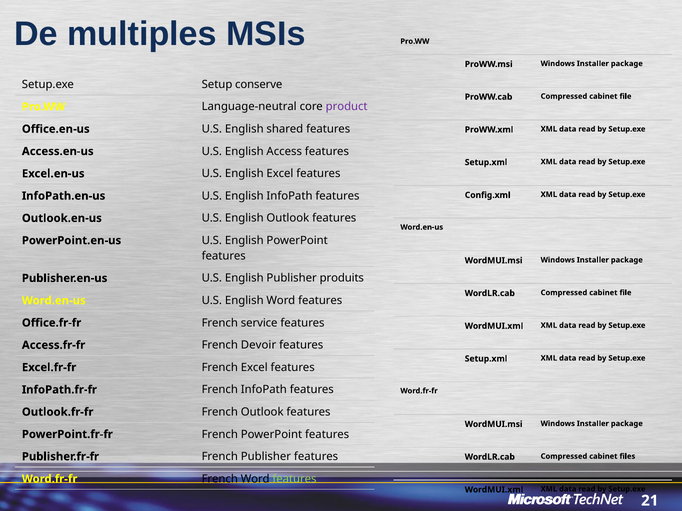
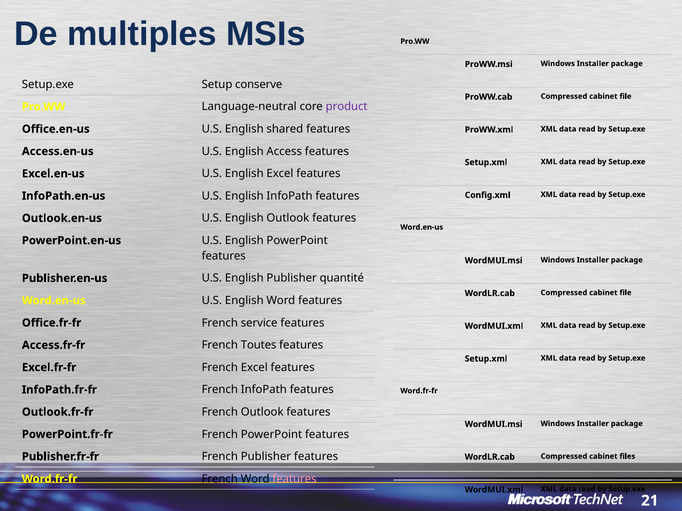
produits: produits -> quantité
Devoir: Devoir -> Toutes
features at (294, 479) colour: light green -> pink
